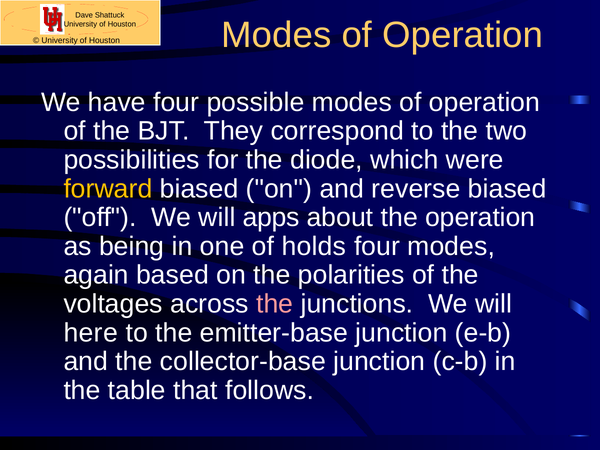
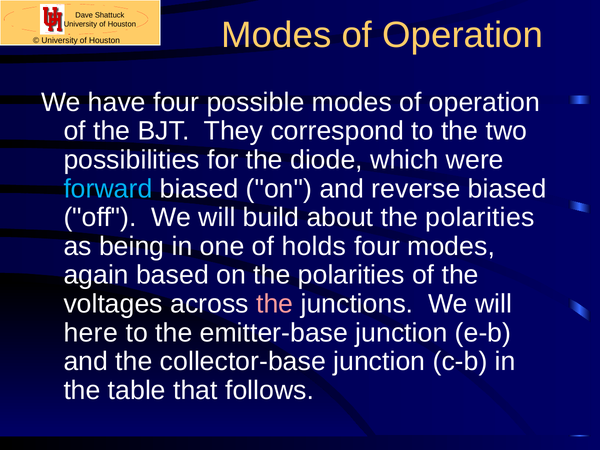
forward colour: yellow -> light blue
apps: apps -> build
about the operation: operation -> polarities
